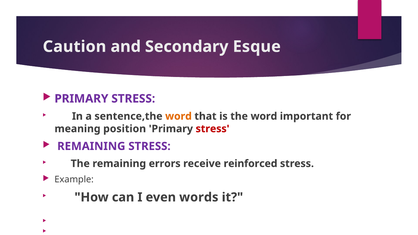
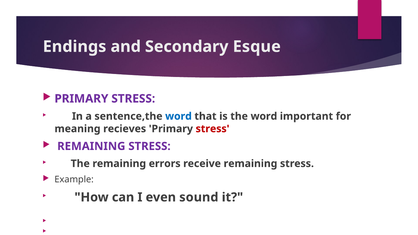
Caution: Caution -> Endings
word at (178, 116) colour: orange -> blue
position: position -> recieves
receive reinforced: reinforced -> remaining
words: words -> sound
